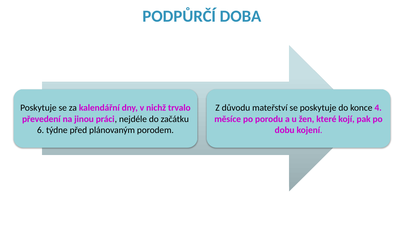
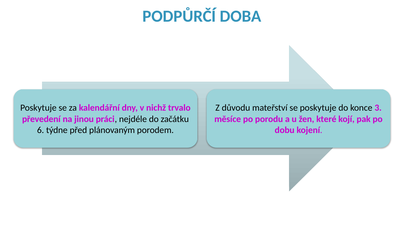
4: 4 -> 3
